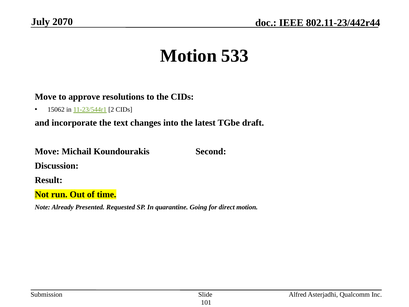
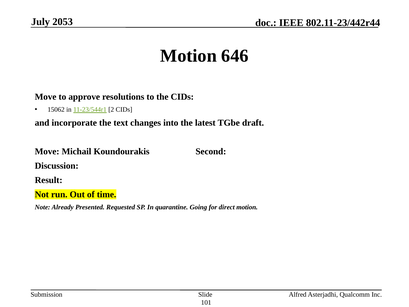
2070: 2070 -> 2053
533: 533 -> 646
